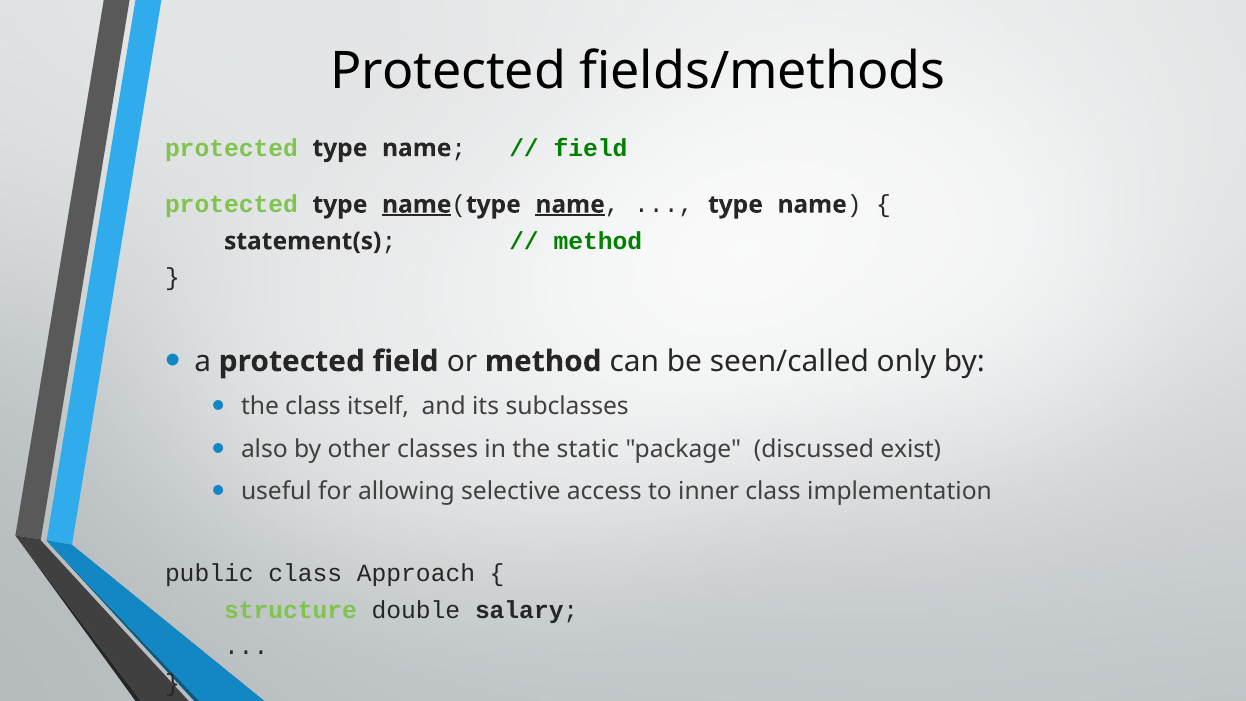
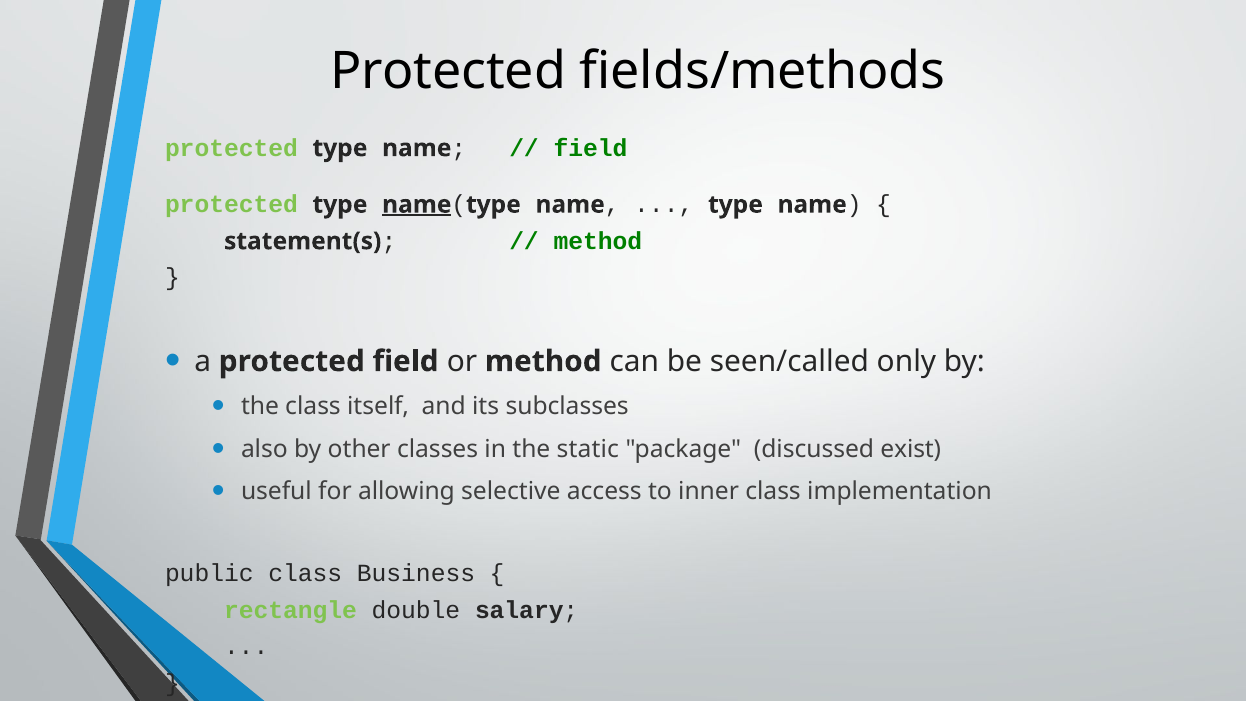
name at (570, 204) underline: present -> none
Approach: Approach -> Business
structure: structure -> rectangle
